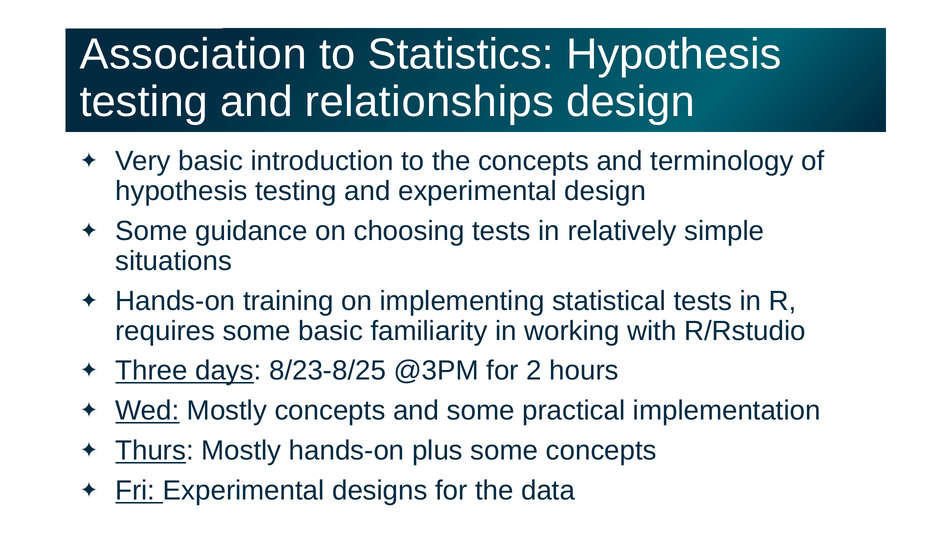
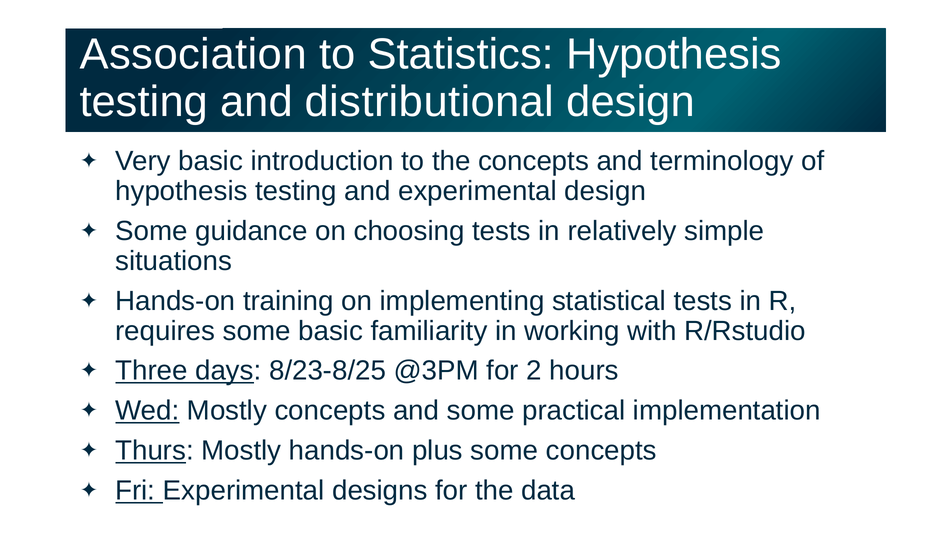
relationships: relationships -> distributional
